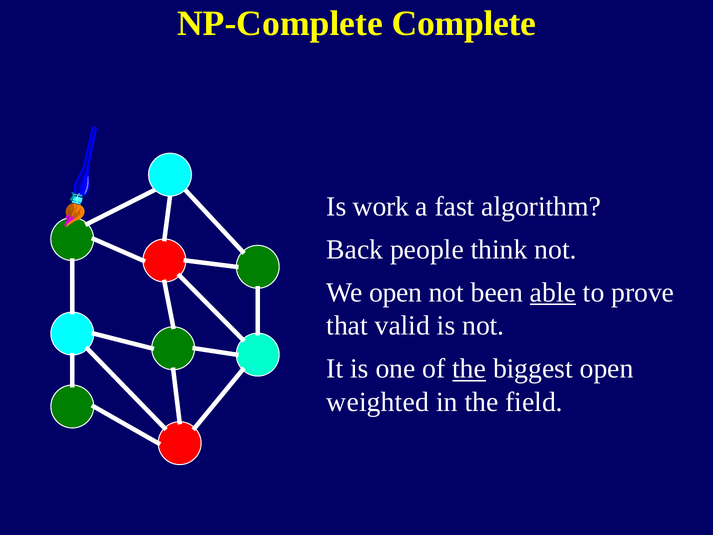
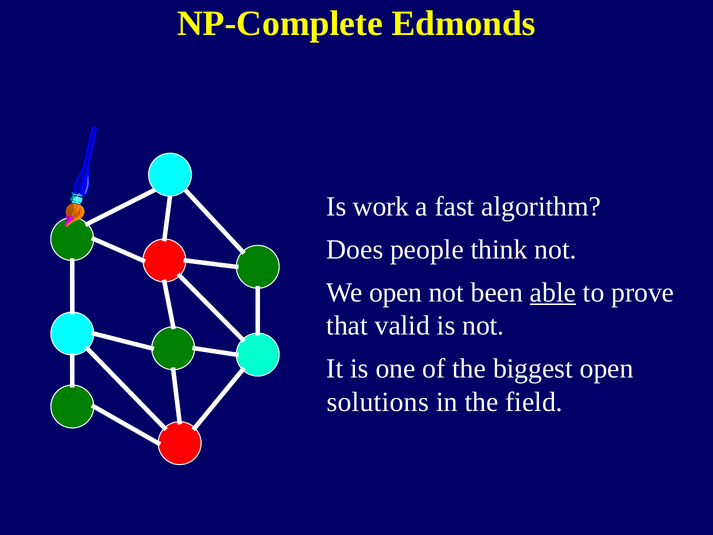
Complete: Complete -> Edmonds
Back: Back -> Does
the at (469, 369) underline: present -> none
weighted: weighted -> solutions
